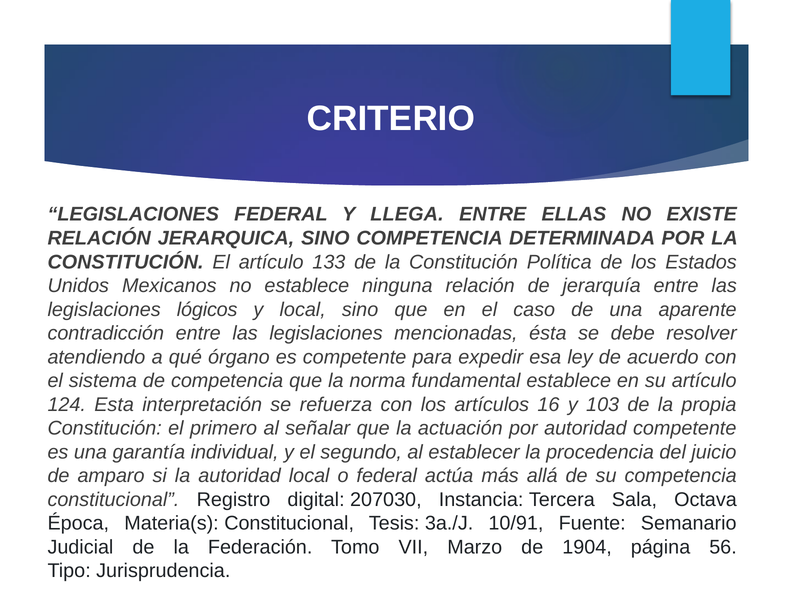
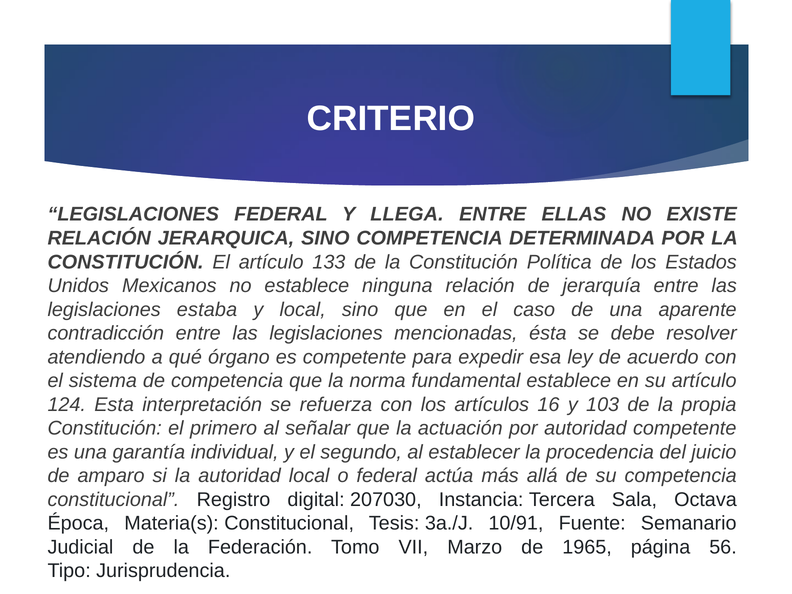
lógicos: lógicos -> estaba
1904: 1904 -> 1965
